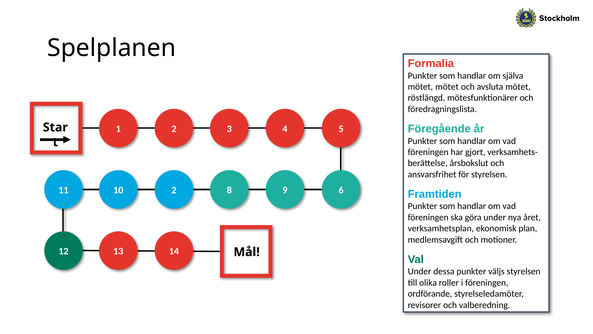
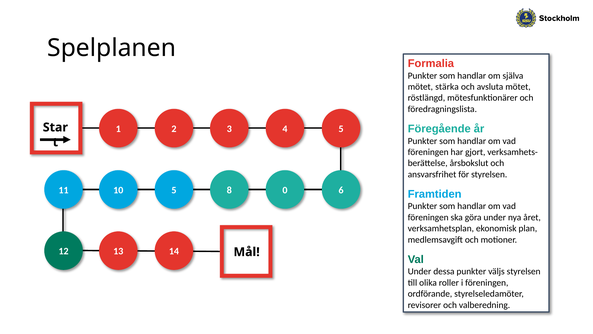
mötet mötet: mötet -> stärka
11 2: 2 -> 5
9: 9 -> 0
